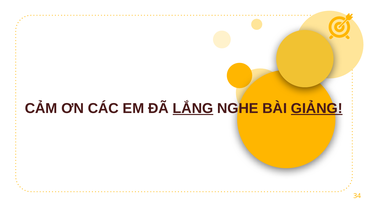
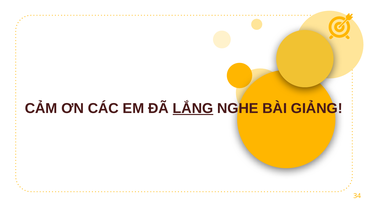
GIẢNG underline: present -> none
